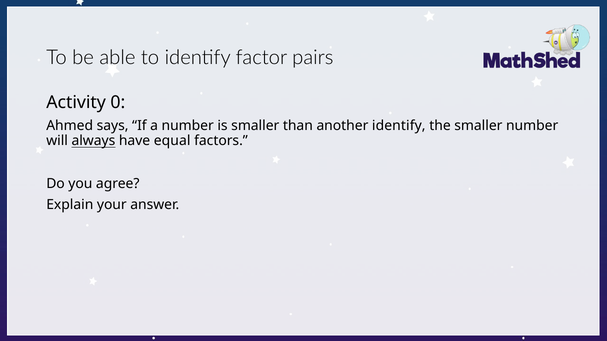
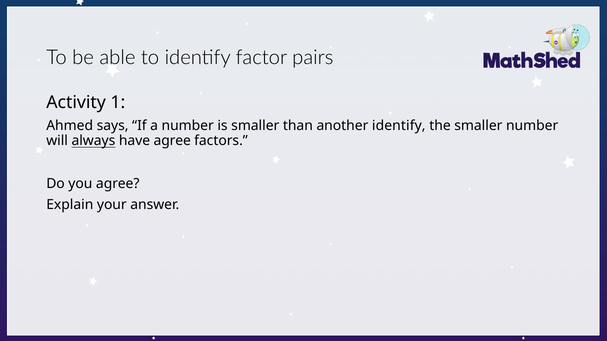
0: 0 -> 1
have equal: equal -> agree
